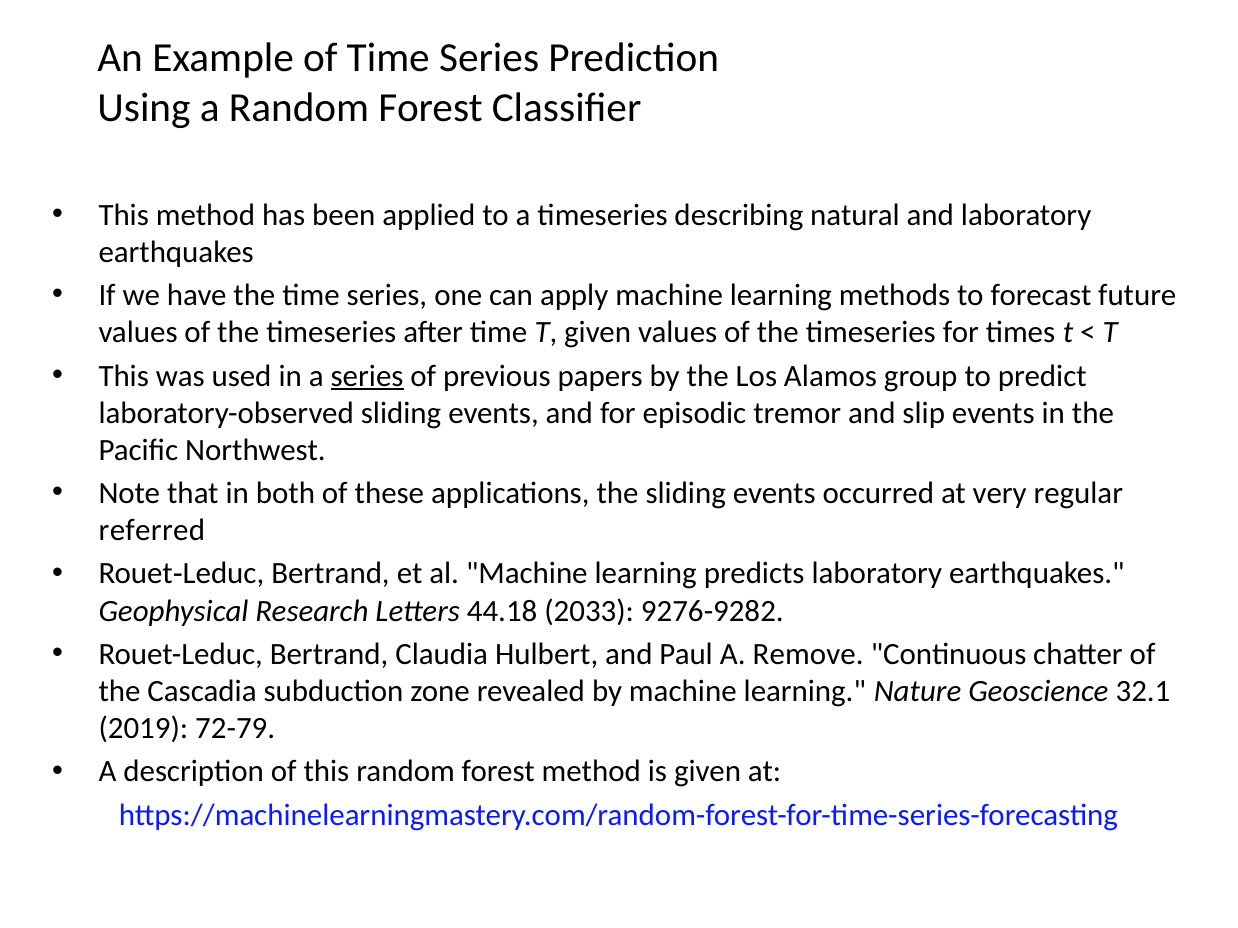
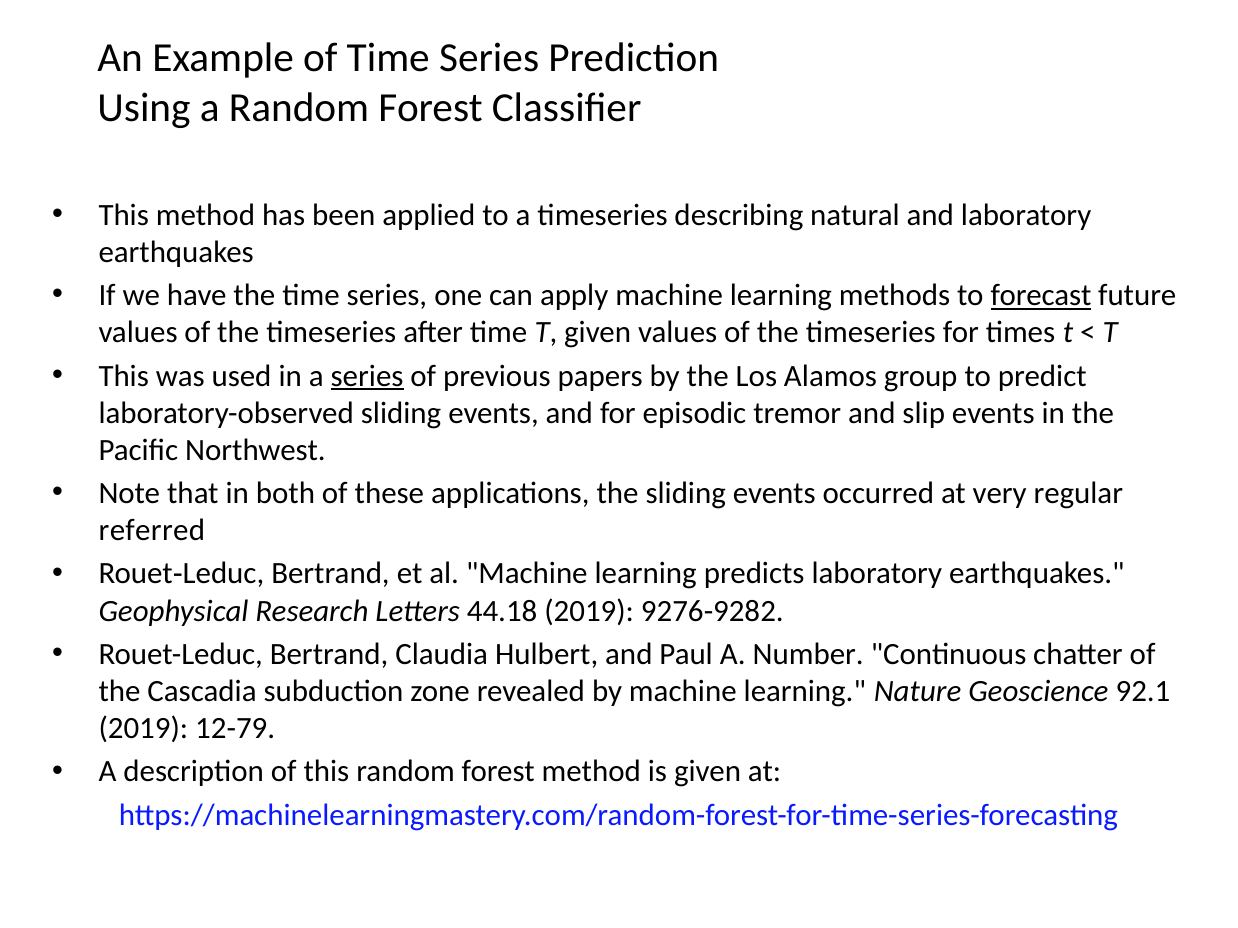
forecast underline: none -> present
44.18 2033: 2033 -> 2019
Remove: Remove -> Number
32.1: 32.1 -> 92.1
72-79: 72-79 -> 12-79
